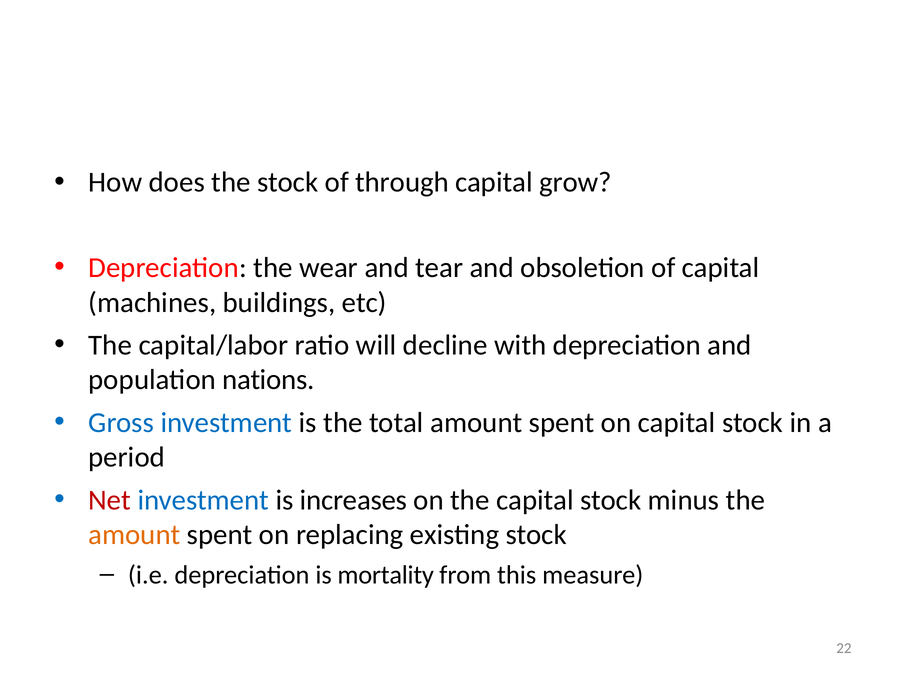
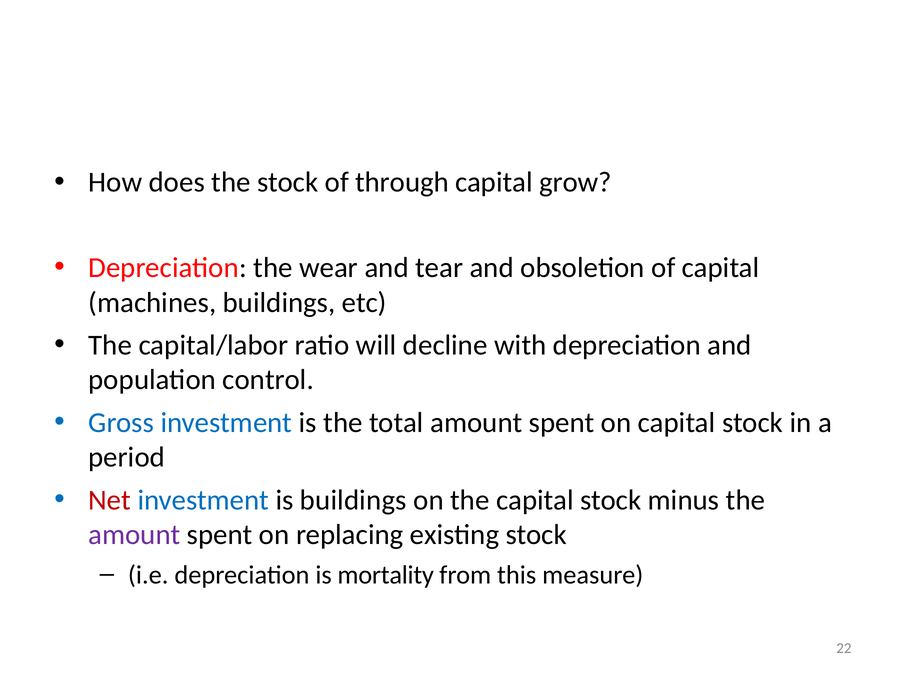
nations: nations -> control
is increases: increases -> buildings
amount at (134, 535) colour: orange -> purple
